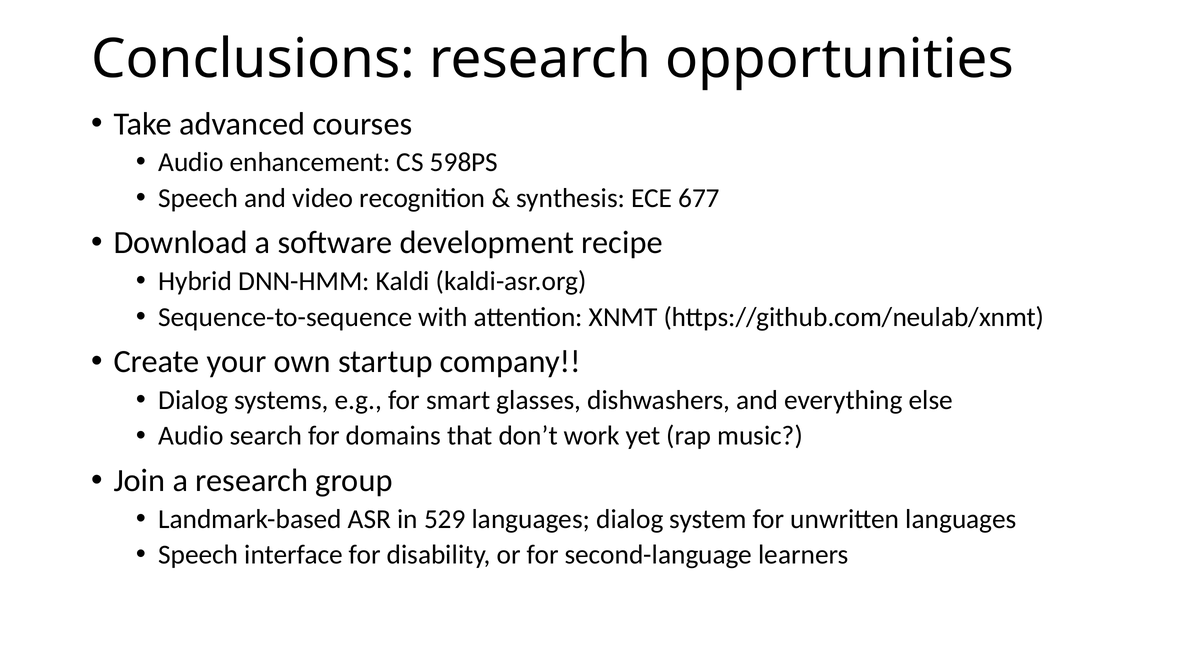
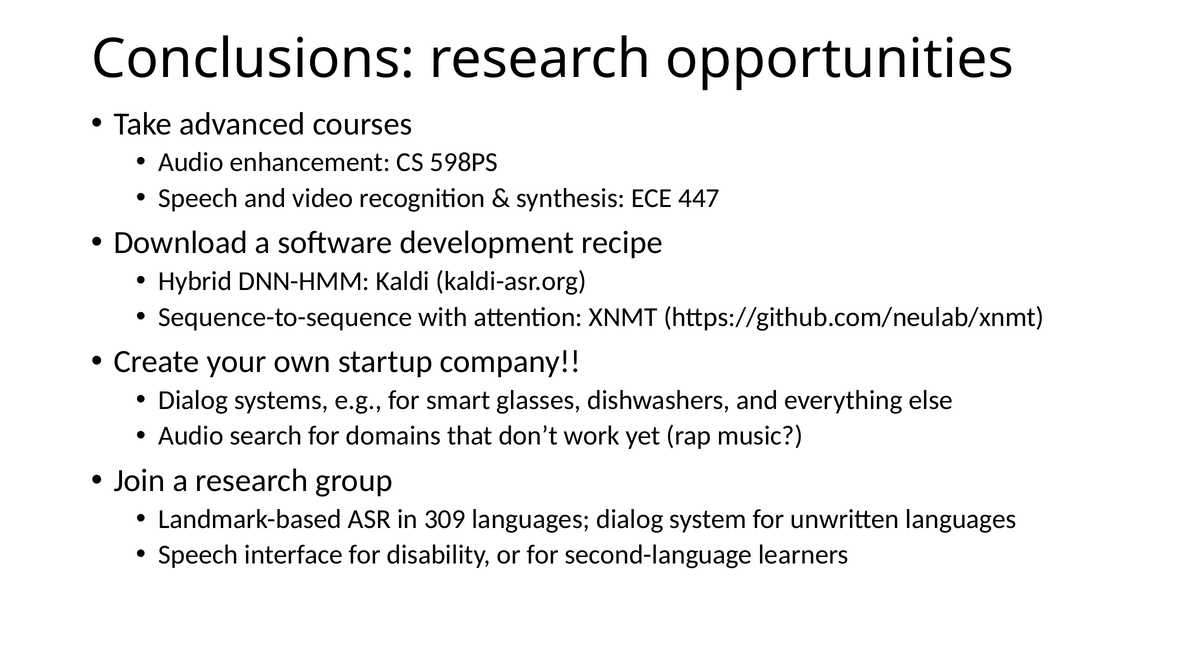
677: 677 -> 447
529: 529 -> 309
